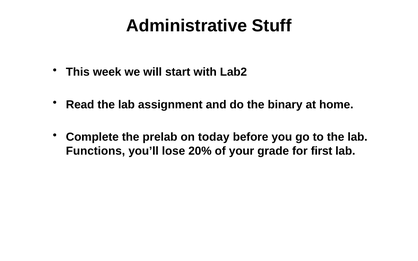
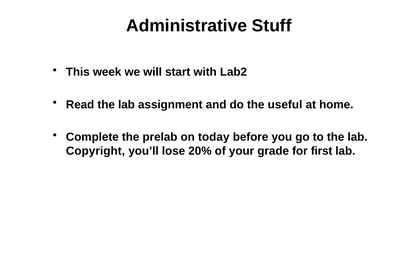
binary: binary -> useful
Functions: Functions -> Copyright
